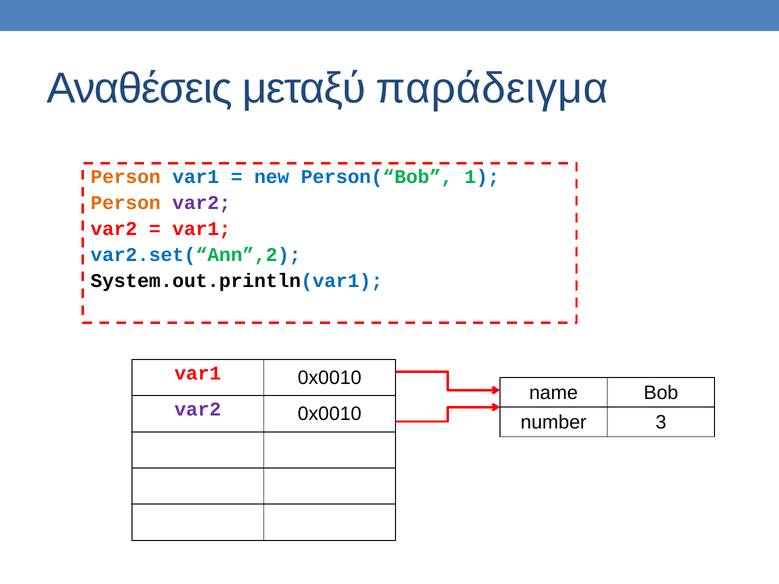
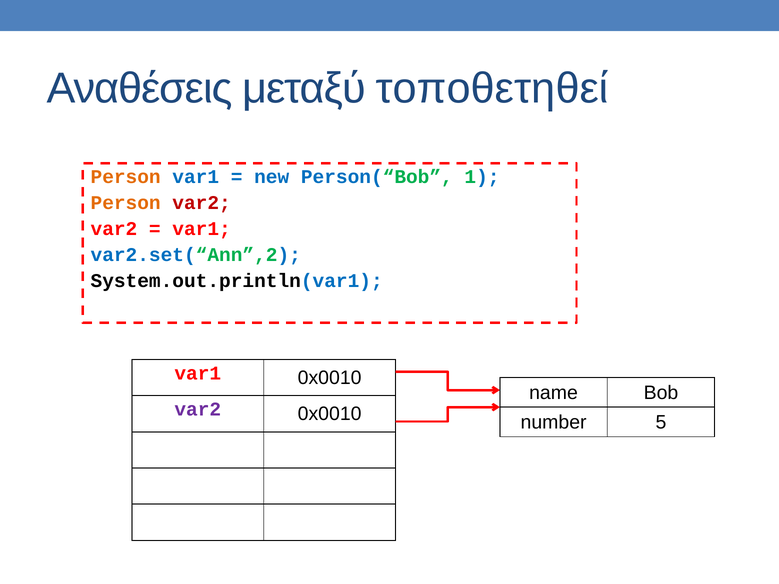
παράδειγμα: παράδειγμα -> τοποθετηθεί
var2 at (202, 203) colour: purple -> red
3: 3 -> 5
